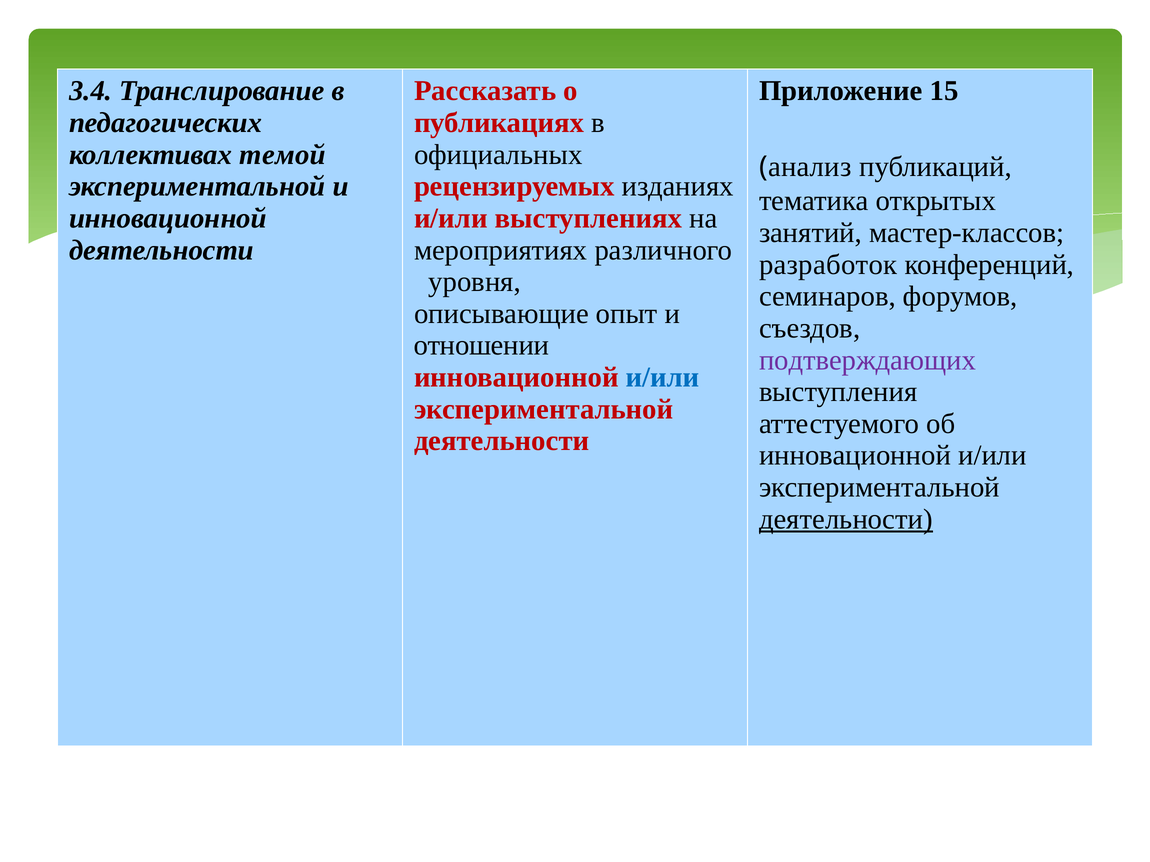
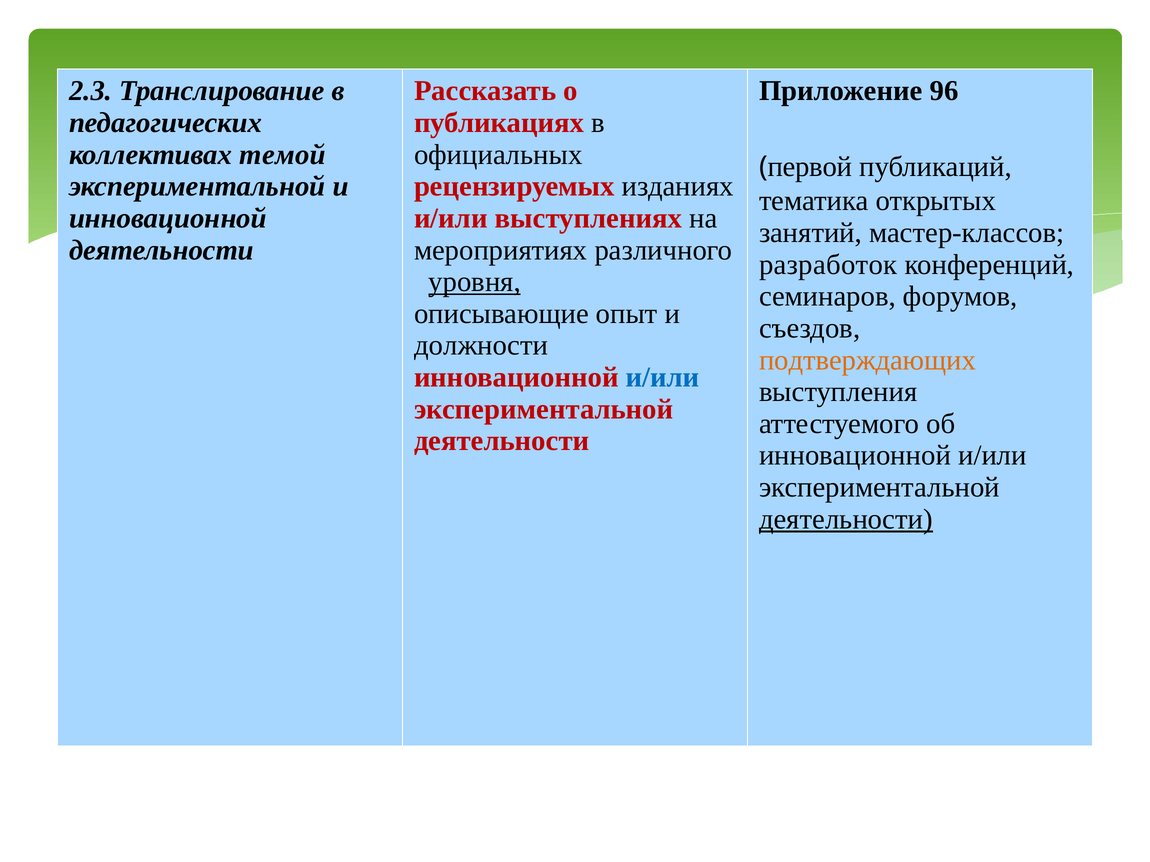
3.4: 3.4 -> 2.3
15: 15 -> 96
анализ: анализ -> первой
уровня underline: none -> present
отношении: отношении -> должности
подтверждающих colour: purple -> orange
